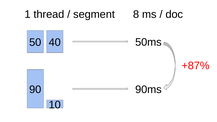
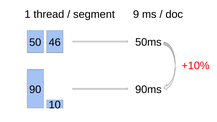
8: 8 -> 9
40: 40 -> 46
+87%: +87% -> +10%
